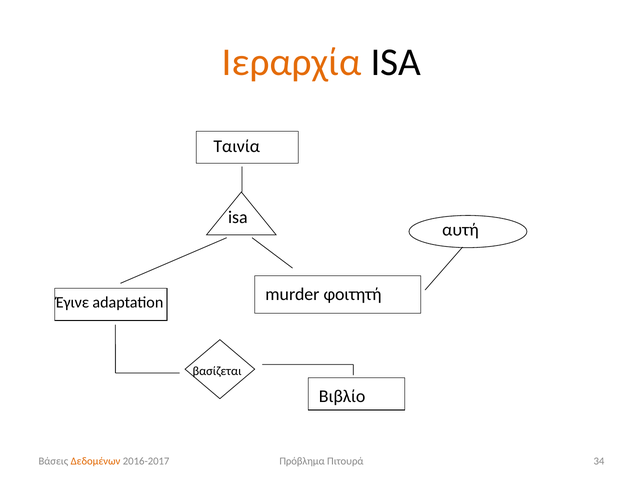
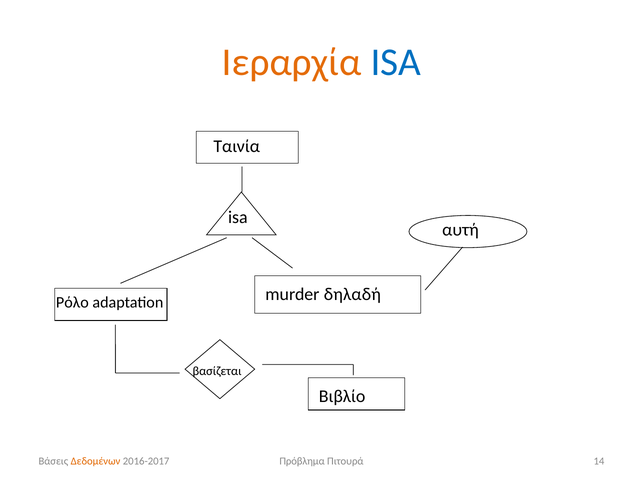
ISA at (396, 62) colour: black -> blue
Έγινε: Έγινε -> Ρόλο
φοιτητή: φοιτητή -> δηλαδή
34: 34 -> 14
